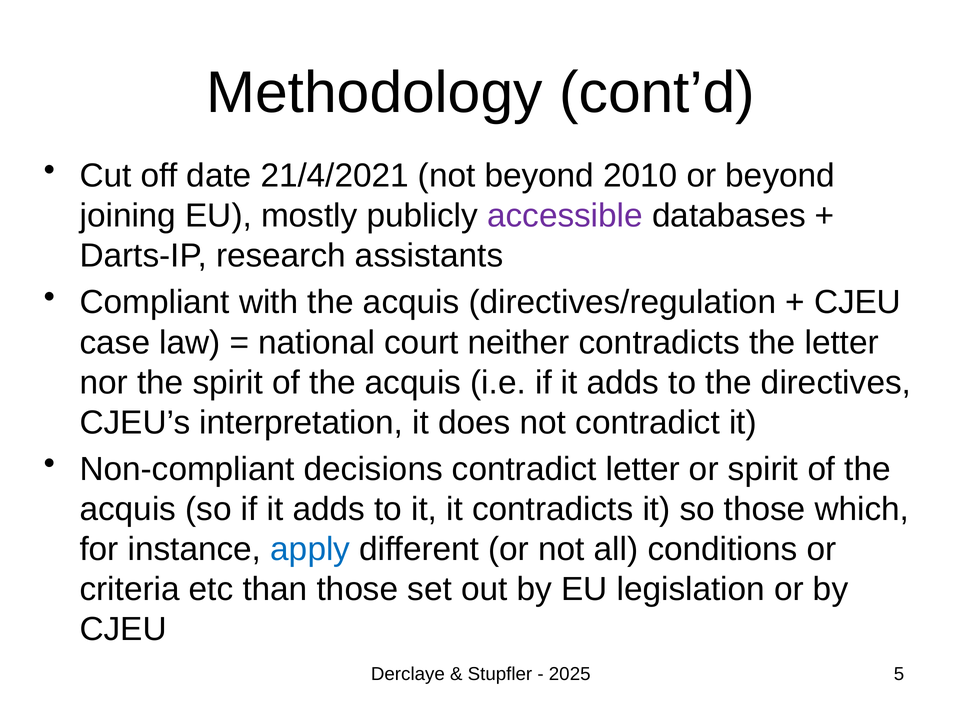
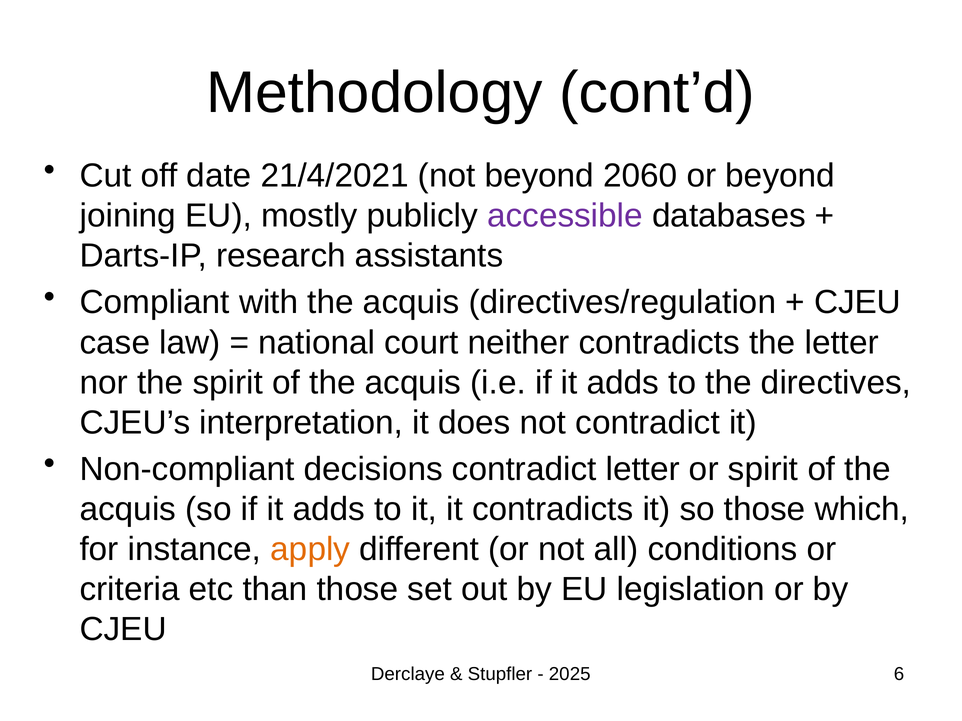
2010: 2010 -> 2060
apply colour: blue -> orange
5: 5 -> 6
